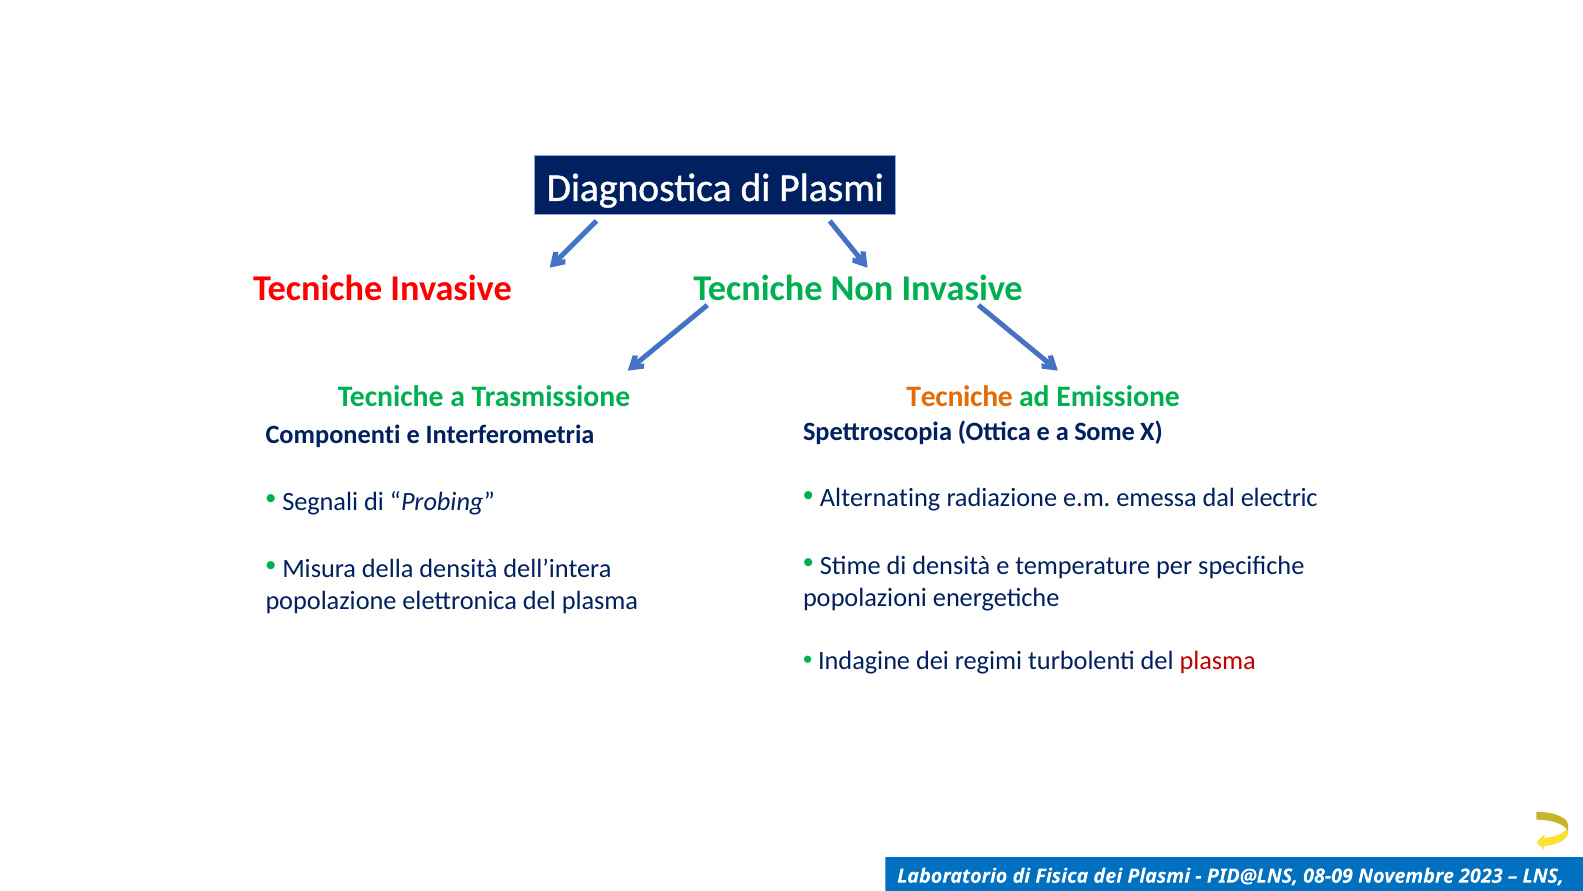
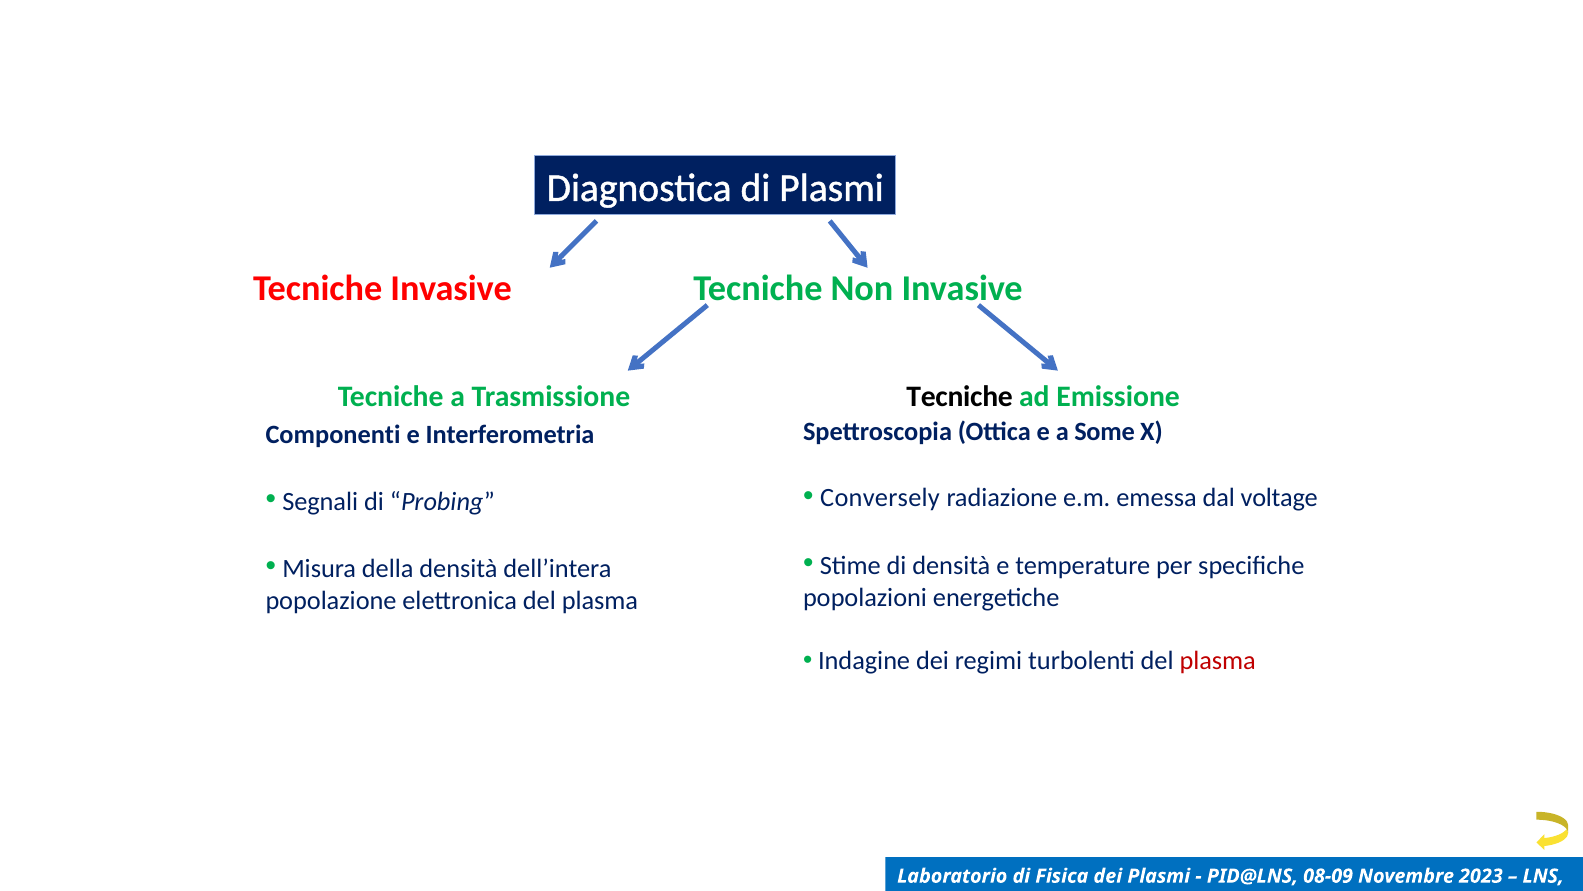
Tecniche at (960, 396) colour: orange -> black
Alternating: Alternating -> Conversely
electric: electric -> voltage
